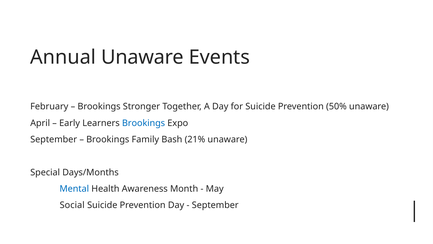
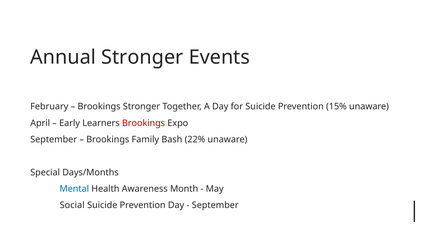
Annual Unaware: Unaware -> Stronger
50%: 50% -> 15%
Brookings at (144, 123) colour: blue -> red
21%: 21% -> 22%
